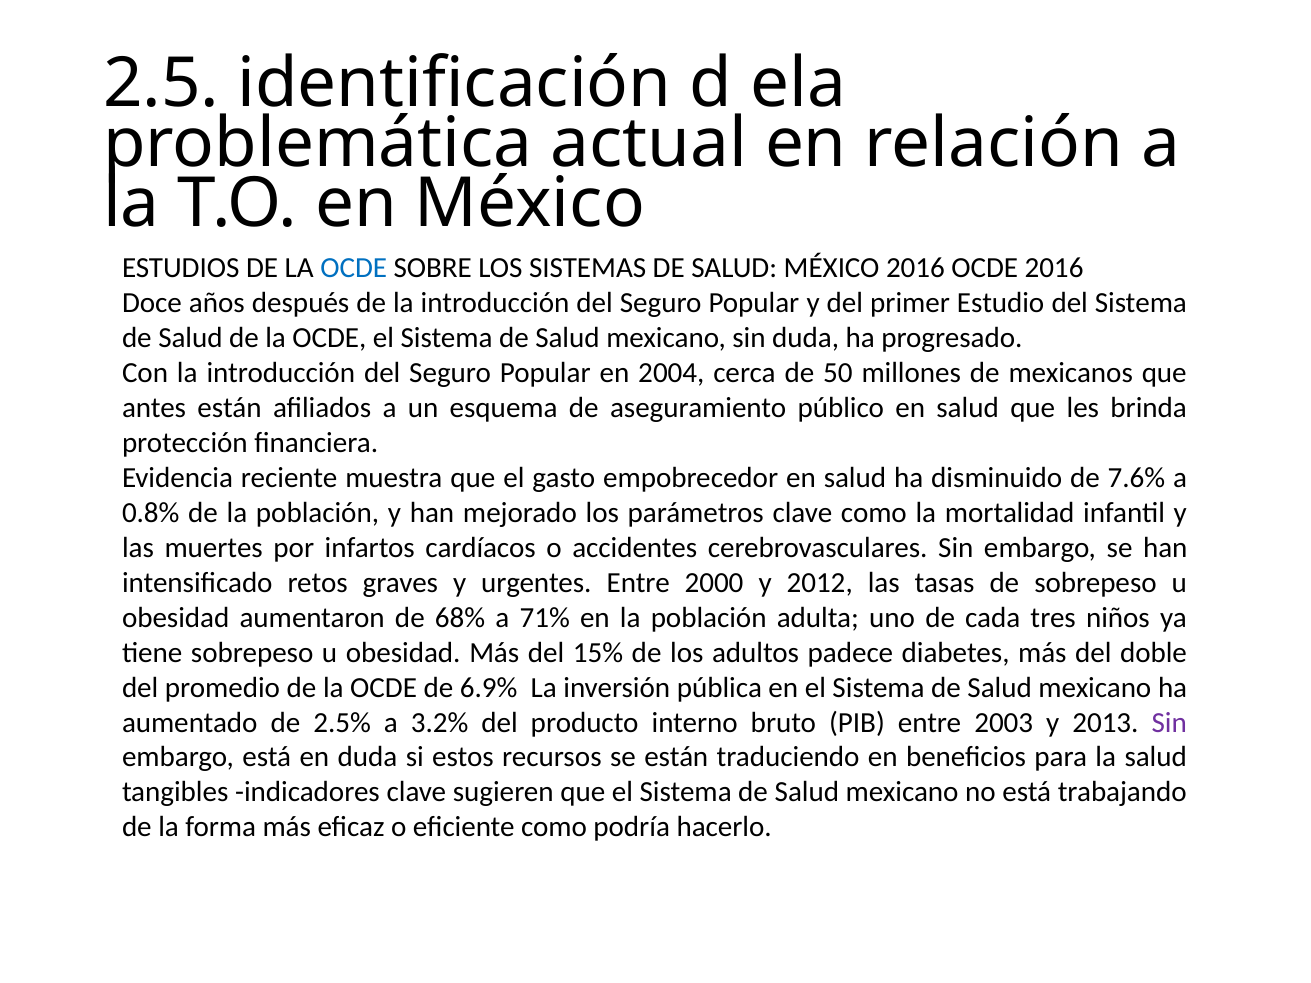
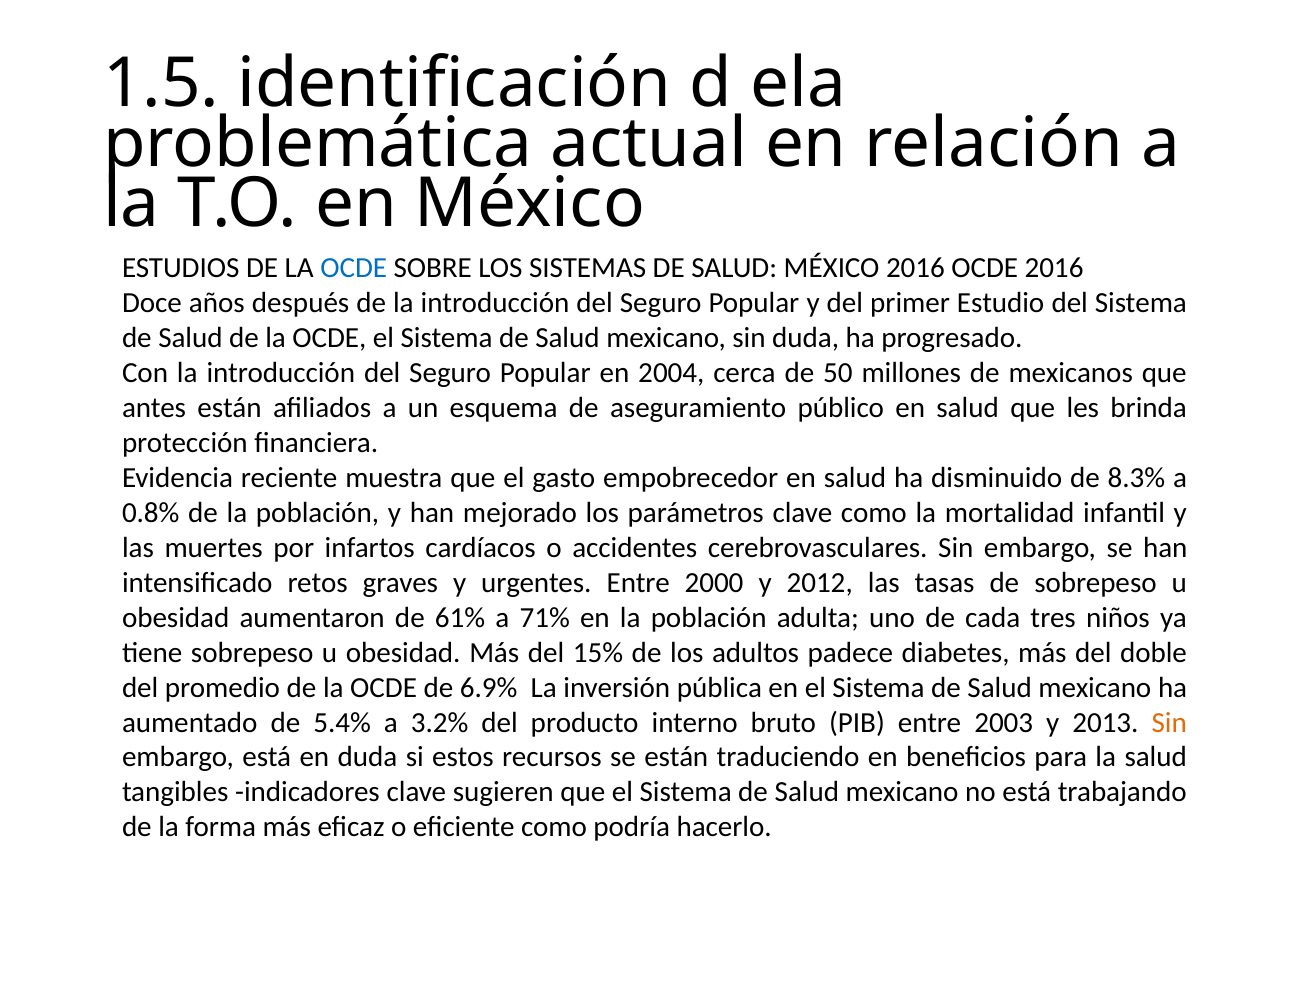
2.5: 2.5 -> 1.5
7.6%: 7.6% -> 8.3%
68%: 68% -> 61%
2.5%: 2.5% -> 5.4%
Sin at (1169, 723) colour: purple -> orange
